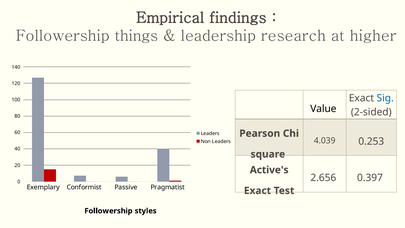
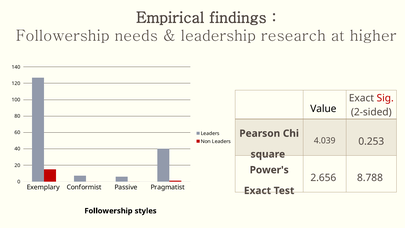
things: things -> needs
Sig colour: blue -> red
Active's: Active's -> Power's
0.397: 0.397 -> 8.788
